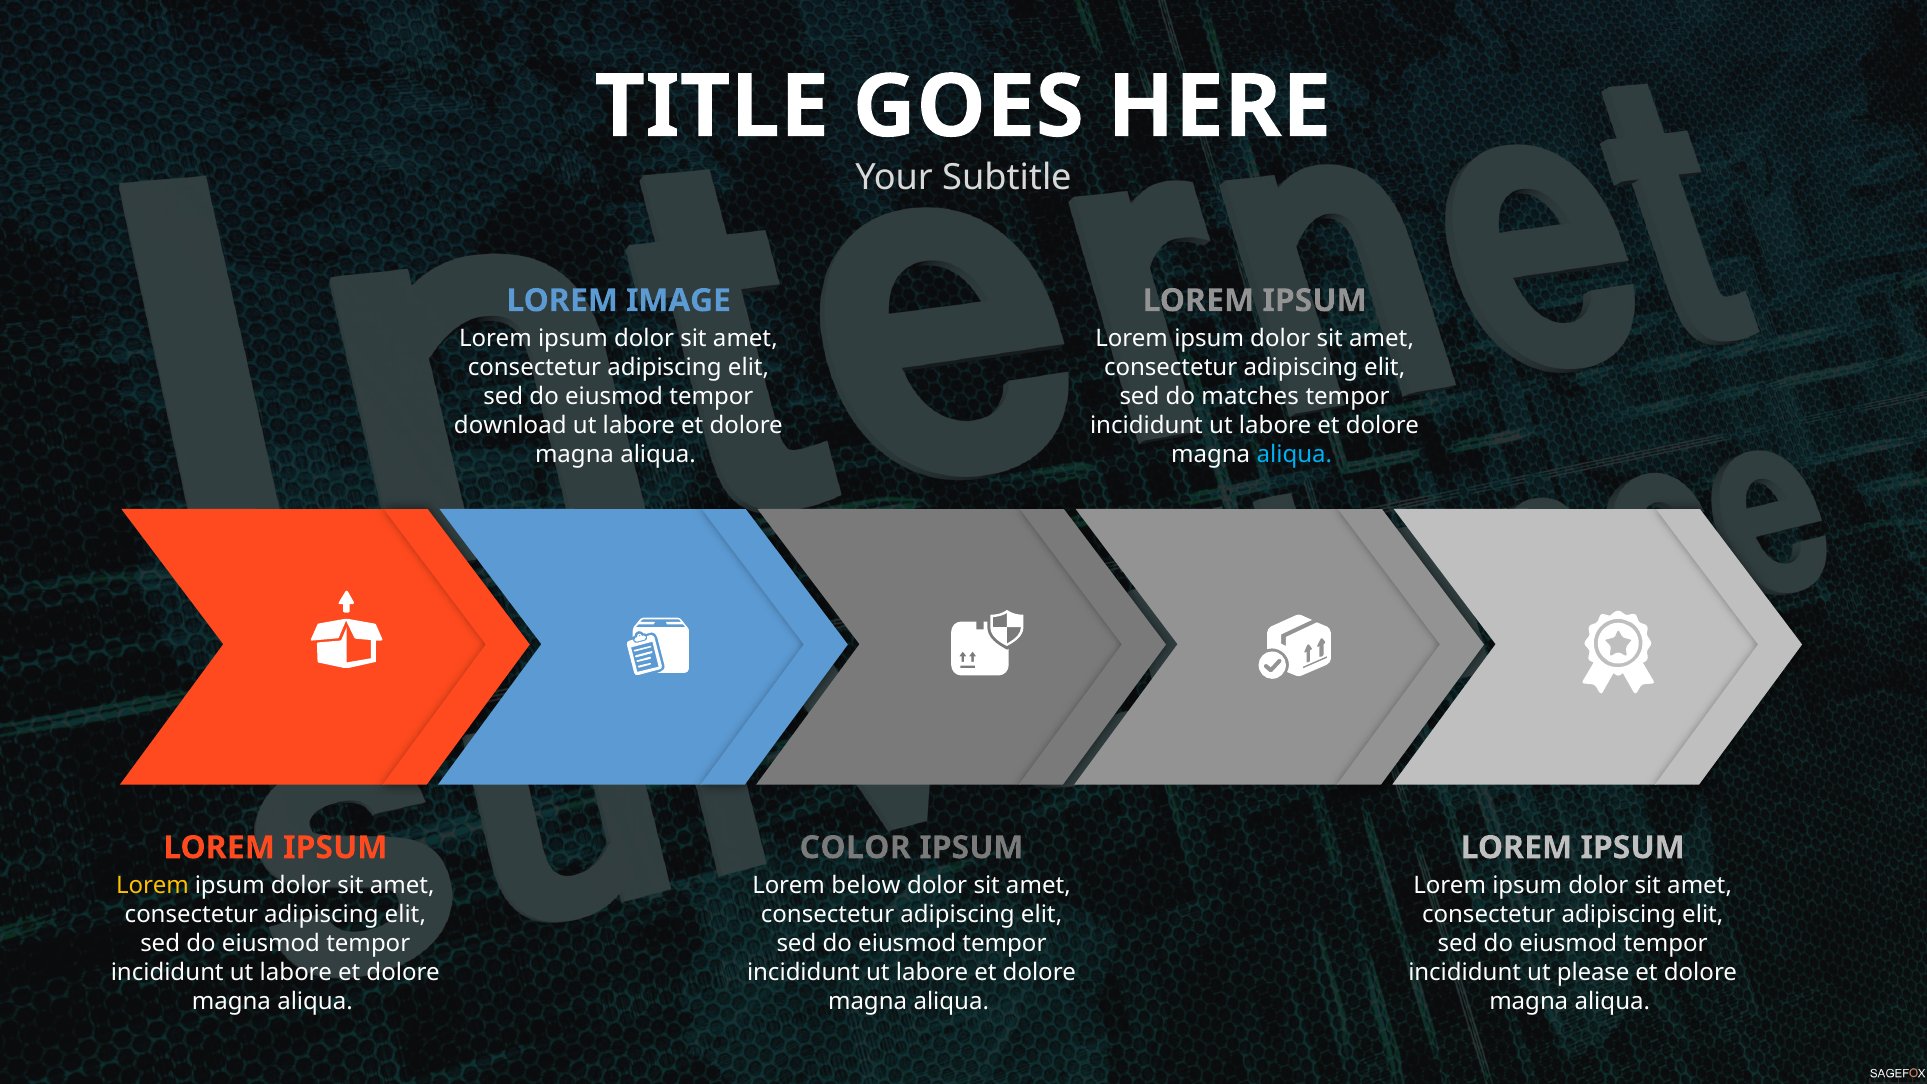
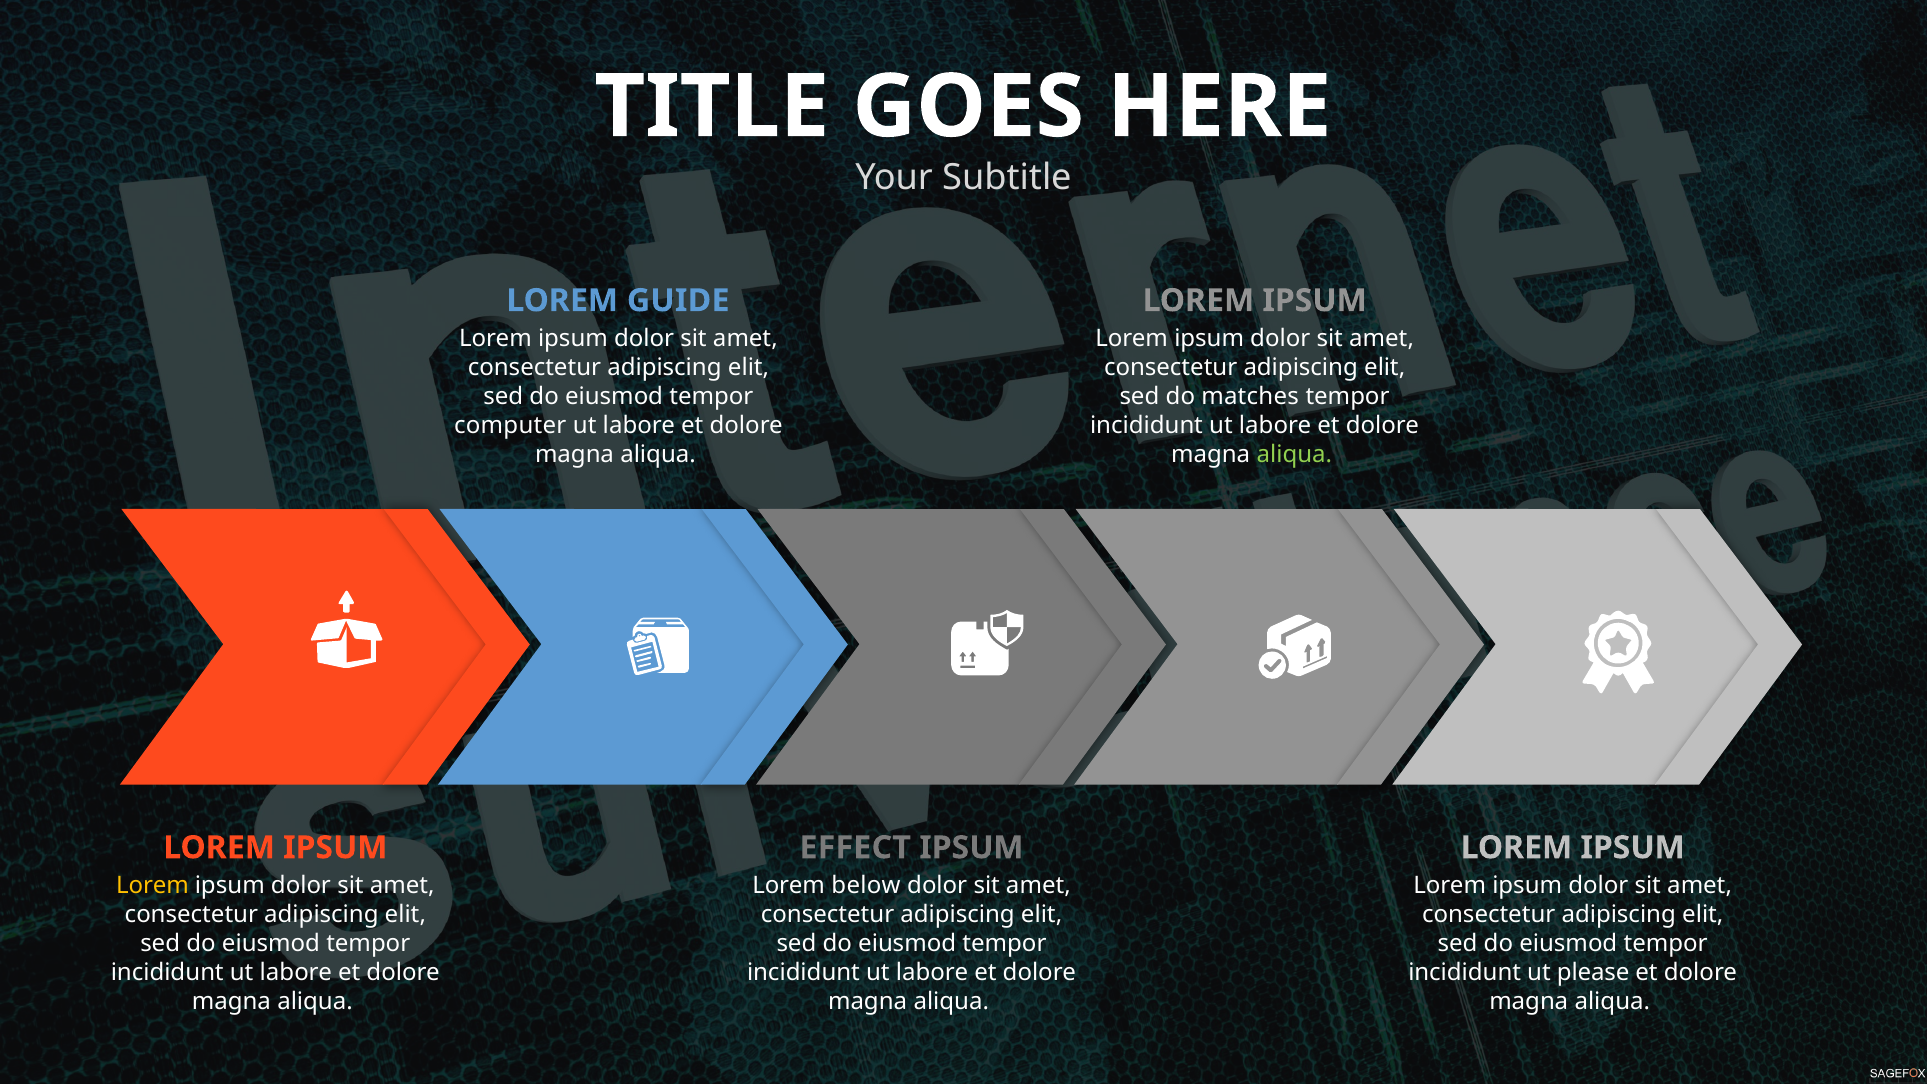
IMAGE: IMAGE -> GUIDE
download: download -> computer
aliqua at (1294, 454) colour: light blue -> light green
COLOR: COLOR -> EFFECT
